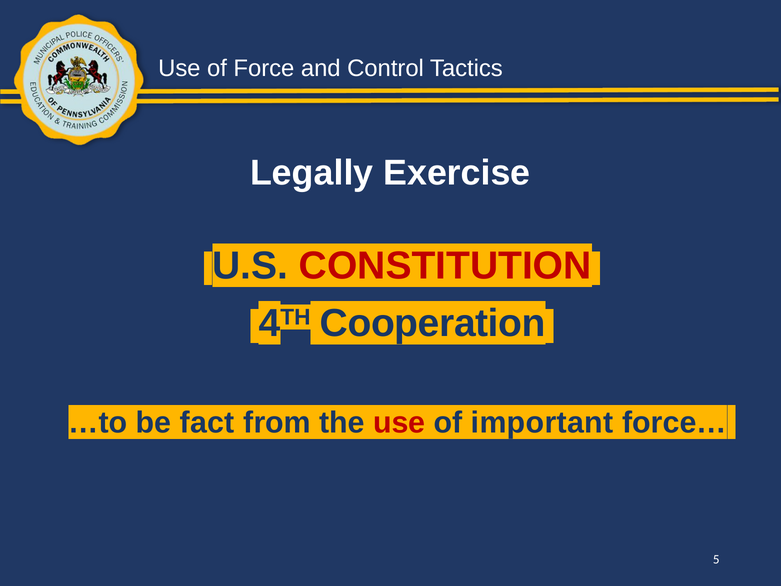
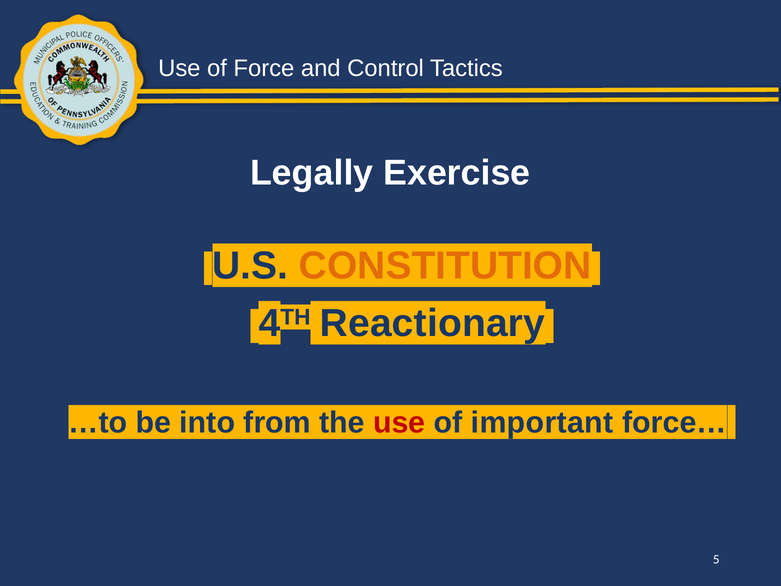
CONSTITUTION colour: red -> orange
Cooperation: Cooperation -> Reactionary
fact: fact -> into
